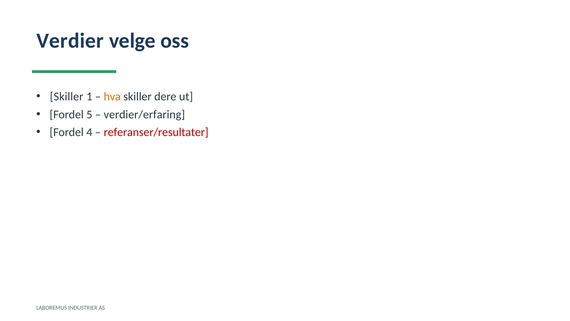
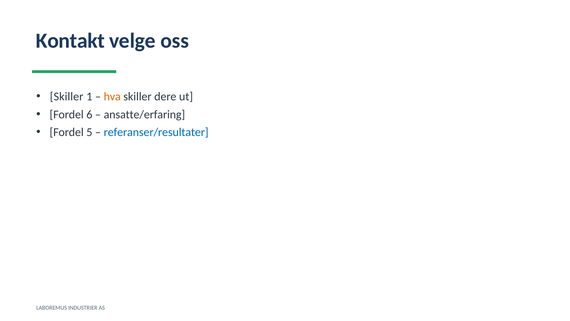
Verdier: Verdier -> Kontakt
5: 5 -> 6
verdier/erfaring: verdier/erfaring -> ansatte/erfaring
4: 4 -> 5
referanser/resultater colour: red -> blue
